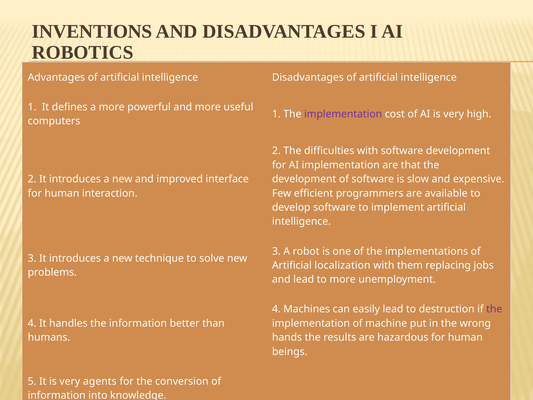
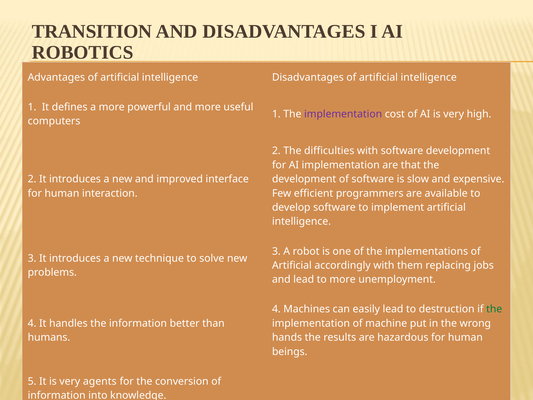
INVENTIONS: INVENTIONS -> TRANSITION
localization: localization -> accordingly
the at (494, 309) colour: purple -> green
